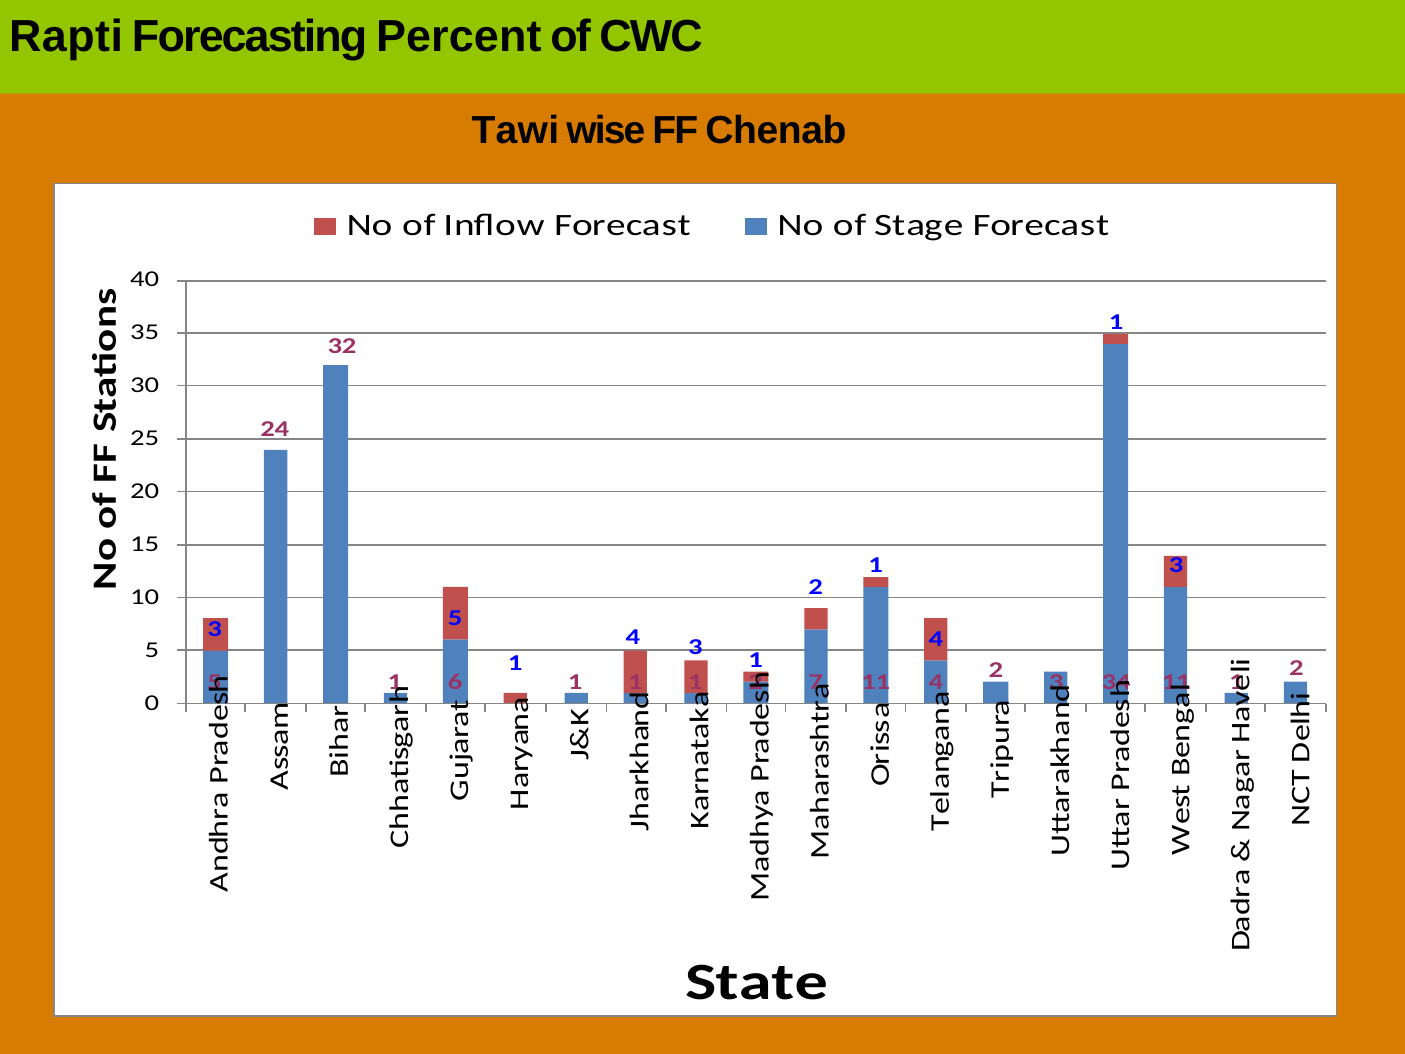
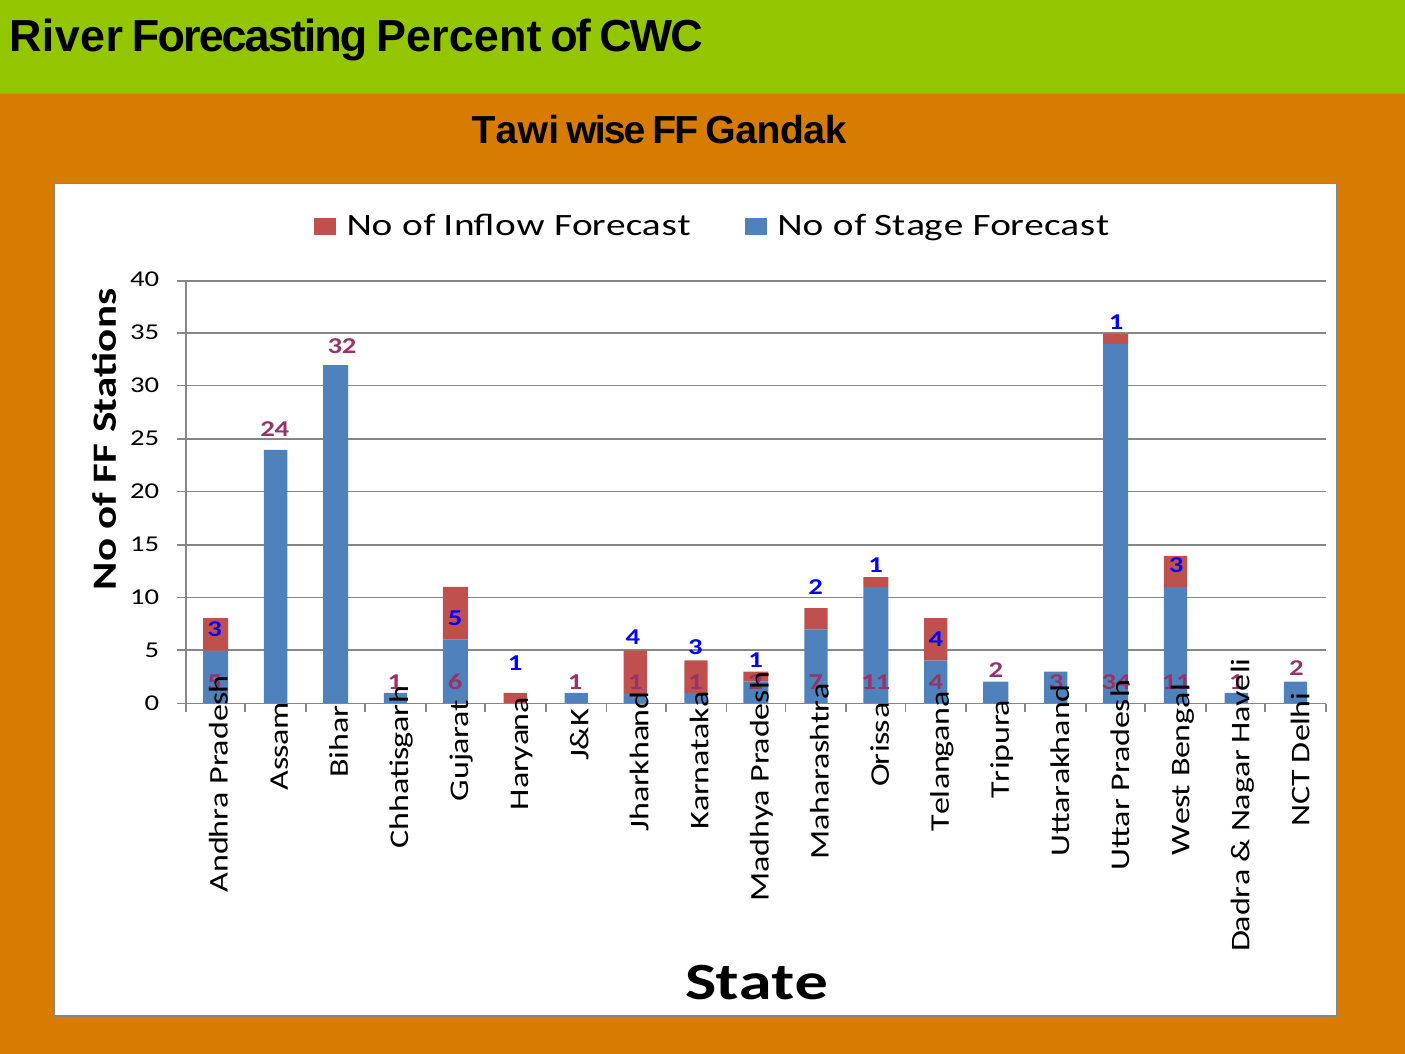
Rapti: Rapti -> River
Chenab: Chenab -> Gandak
